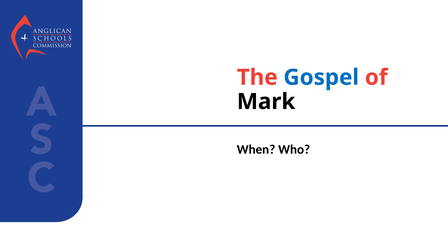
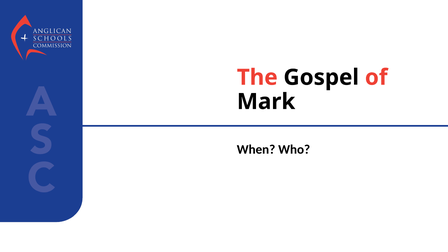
Gospel colour: blue -> black
